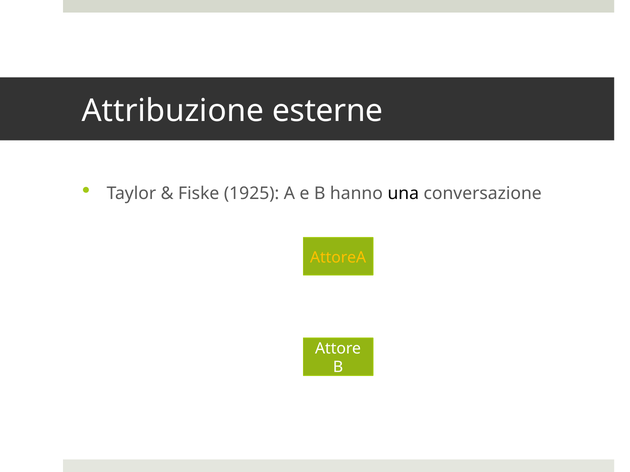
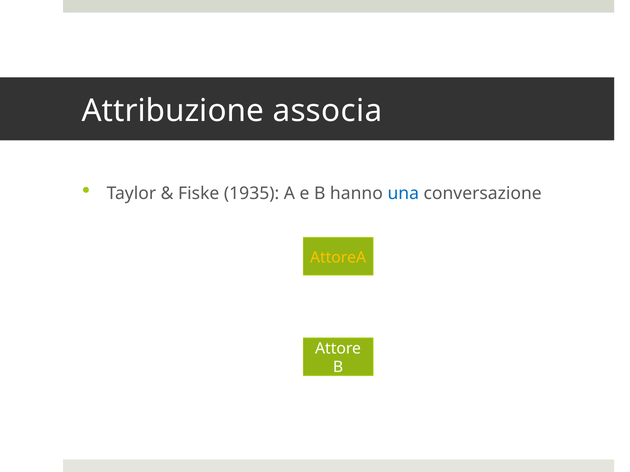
esterne: esterne -> associa
1925: 1925 -> 1935
una colour: black -> blue
